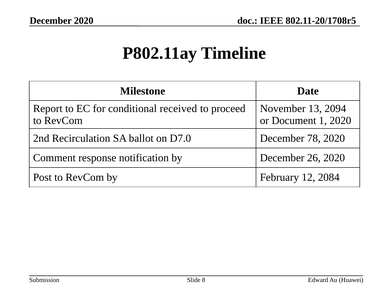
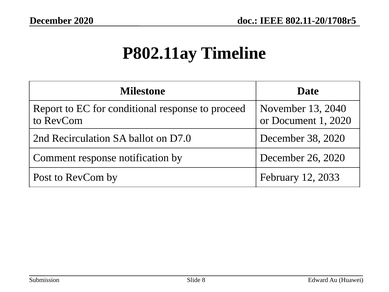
conditional received: received -> response
2094: 2094 -> 2040
78: 78 -> 38
2084: 2084 -> 2033
